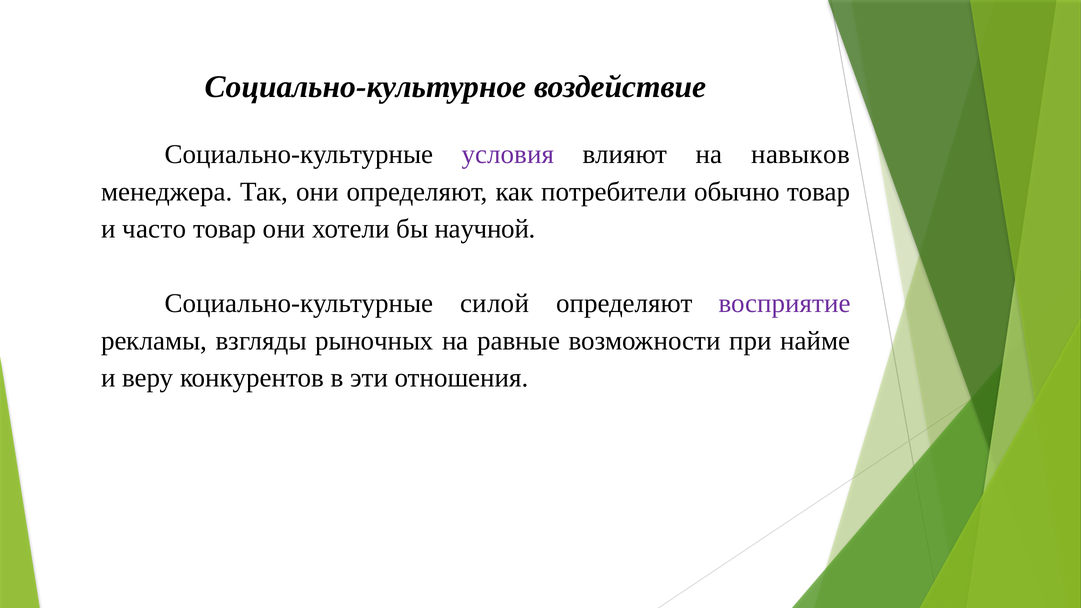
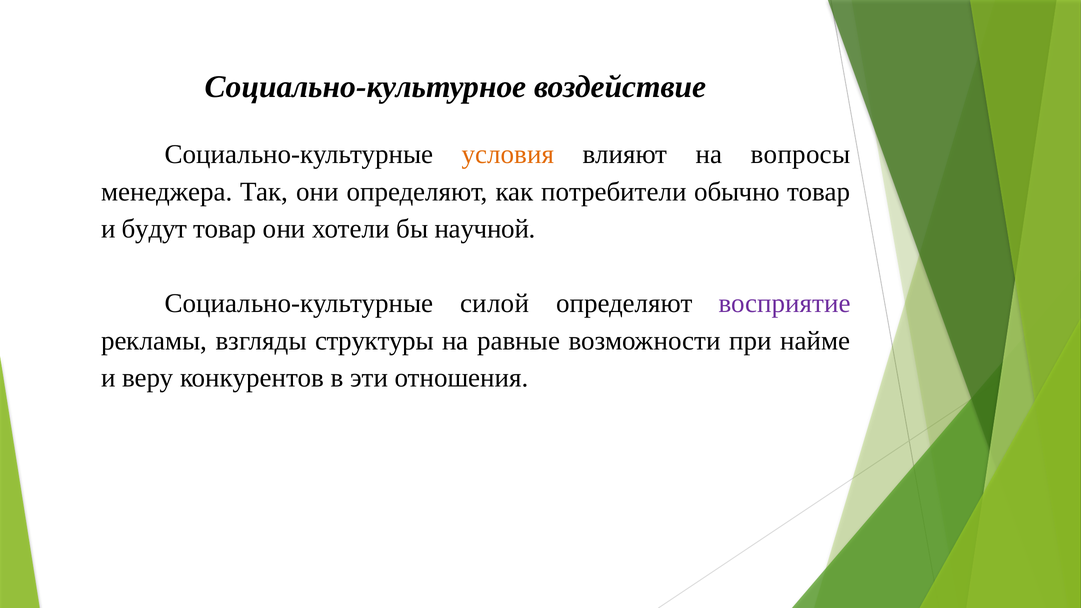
условия colour: purple -> orange
навыков: навыков -> вопросы
часто: часто -> будут
рыночных: рыночных -> структуры
